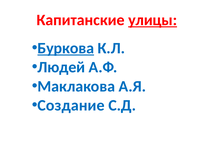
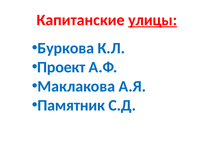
Буркова underline: present -> none
Людей: Людей -> Проект
Создание: Создание -> Памятник
